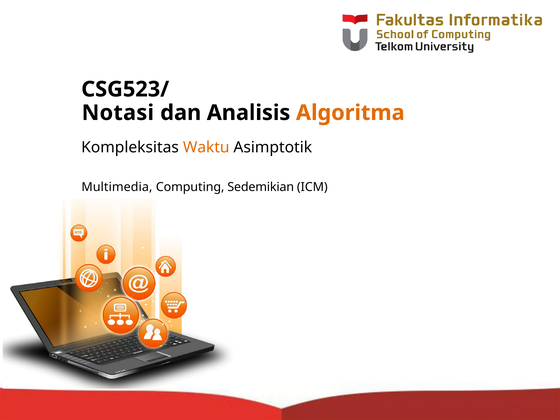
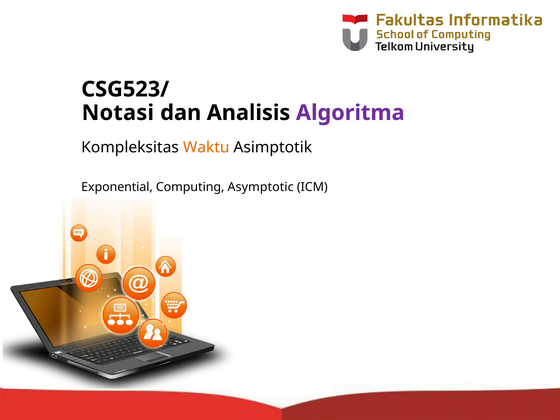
Algoritma colour: orange -> purple
Multimedia: Multimedia -> Exponential
Sedemikian: Sedemikian -> Asymptotic
